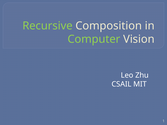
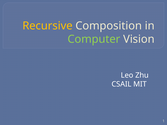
Recursive colour: light green -> yellow
